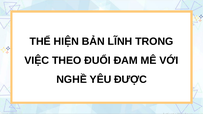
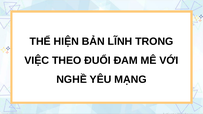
ĐƯỢC: ĐƯỢC -> MẠNG
